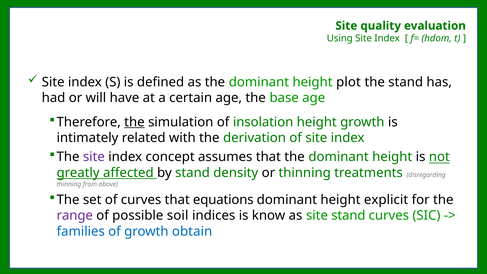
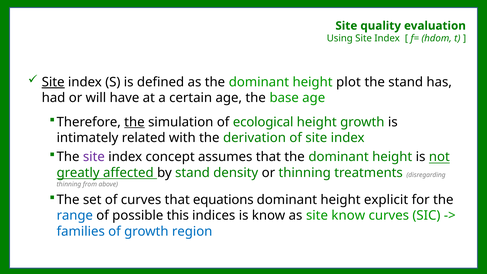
Site at (53, 82) underline: none -> present
insolation: insolation -> ecological
range colour: purple -> blue
soil: soil -> this
site stand: stand -> know
obtain: obtain -> region
